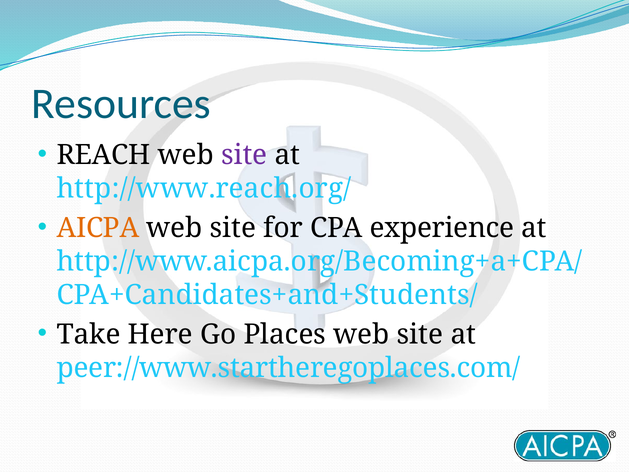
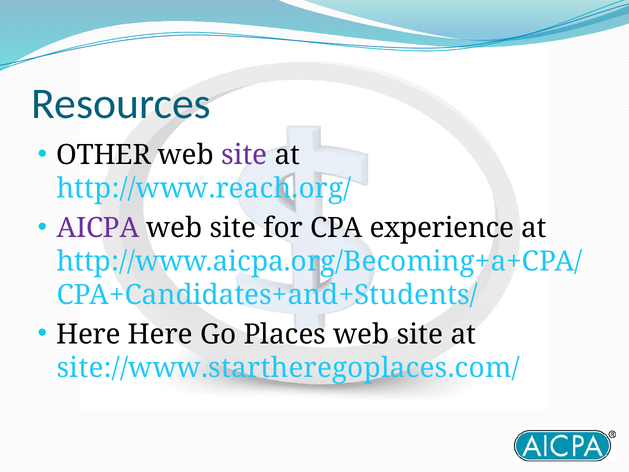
REACH: REACH -> OTHER
AICPA colour: orange -> purple
Take at (89, 334): Take -> Here
peer://www.startheregoplaces.com/: peer://www.startheregoplaces.com/ -> site://www.startheregoplaces.com/
